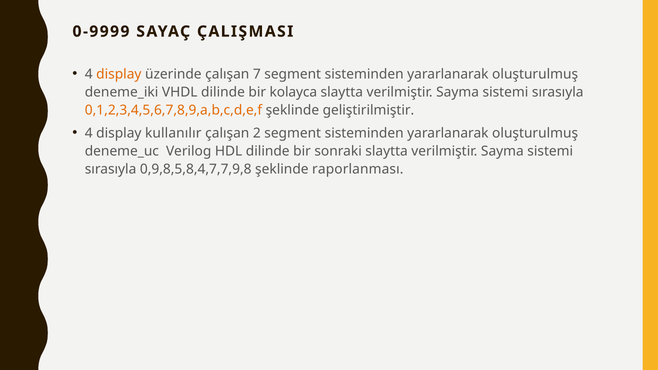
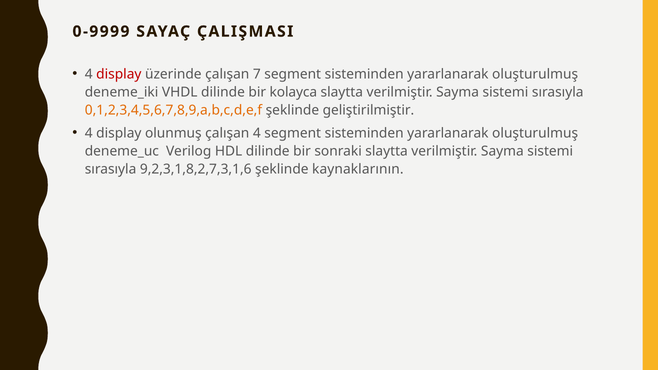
display at (119, 74) colour: orange -> red
kullanılır: kullanılır -> olunmuş
çalışan 2: 2 -> 4
0,9,8,5,8,4,7,7,9,8: 0,9,8,5,8,4,7,7,9,8 -> 9,2,3,1,8,2,7,3,1,6
raporlanması: raporlanması -> kaynaklarının
